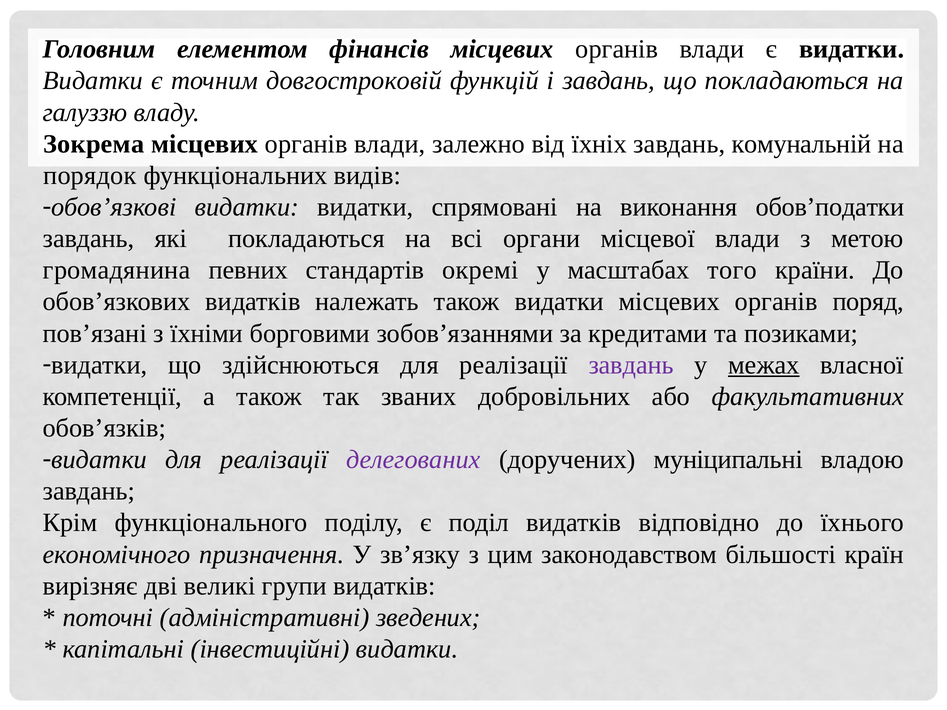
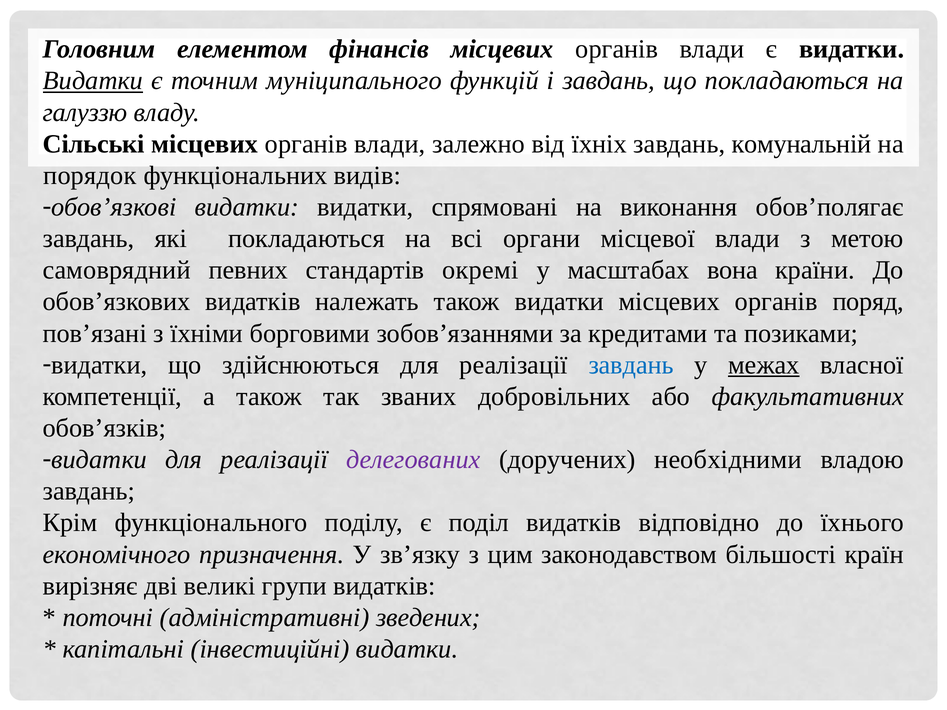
Видатки at (93, 81) underline: none -> present
довгостроковій: довгостроковій -> муніципального
Зокрема: Зокрема -> Сільські
обов’податки: обов’податки -> обов’полягає
громадянина: громадянина -> самоврядний
того: того -> вона
завдань at (631, 365) colour: purple -> blue
муніципальні: муніципальні -> необхідними
